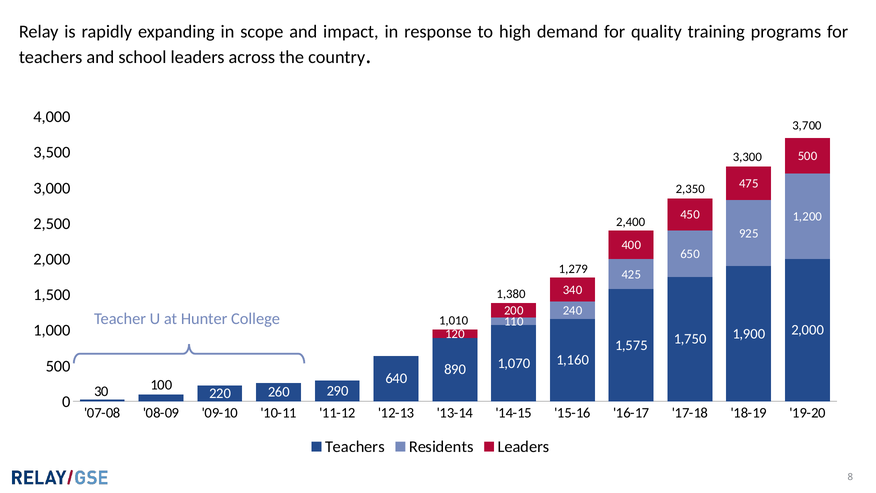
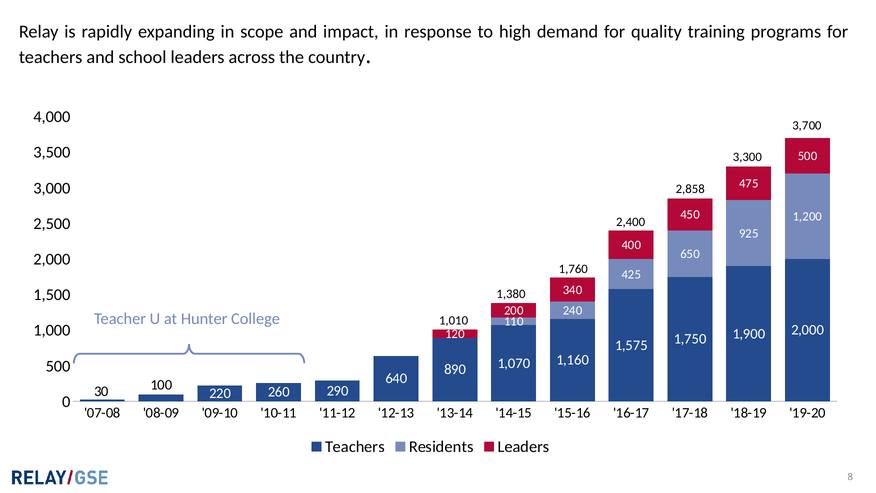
2,350: 2,350 -> 2,858
1,279: 1,279 -> 1,760
